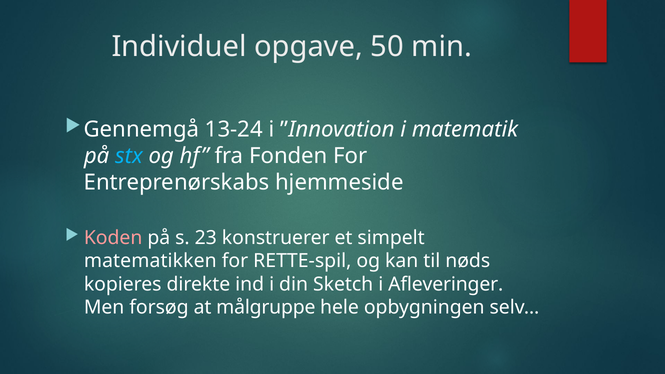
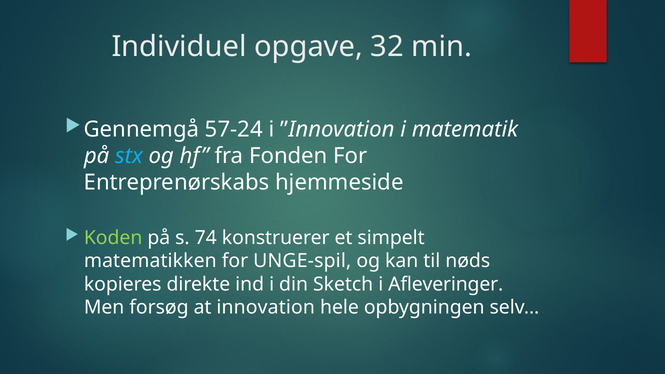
50: 50 -> 32
13-24: 13-24 -> 57-24
Koden colour: pink -> light green
23: 23 -> 74
RETTE-spil: RETTE-spil -> UNGE-spil
målgruppe: målgruppe -> innovation
